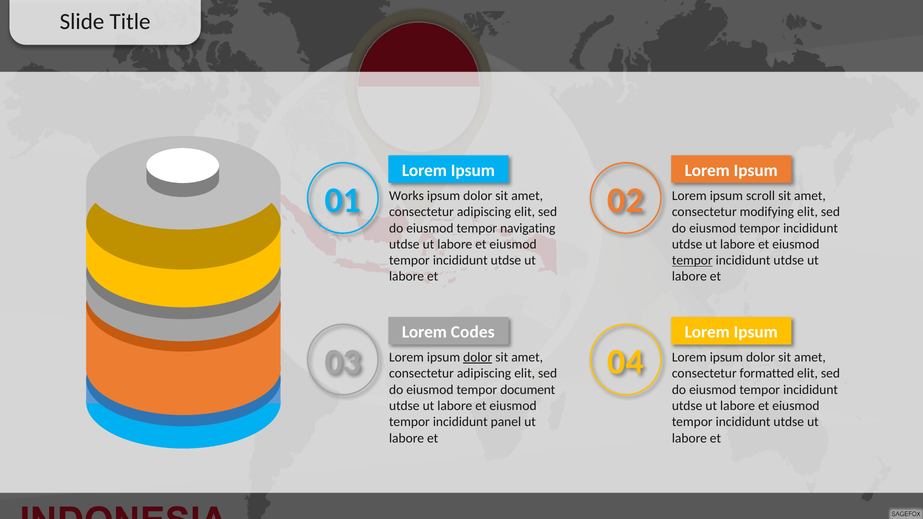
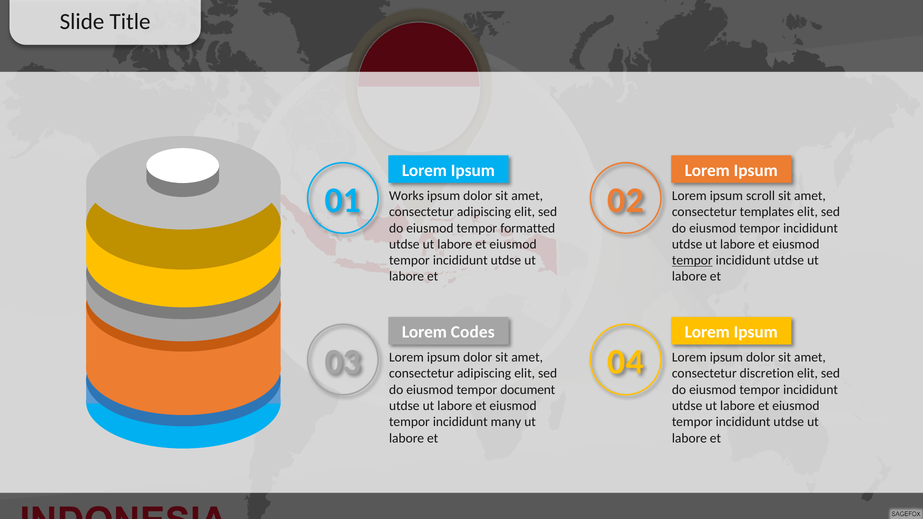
modifying: modifying -> templates
navigating: navigating -> formatted
dolor at (478, 357) underline: present -> none
formatted: formatted -> discretion
panel: panel -> many
